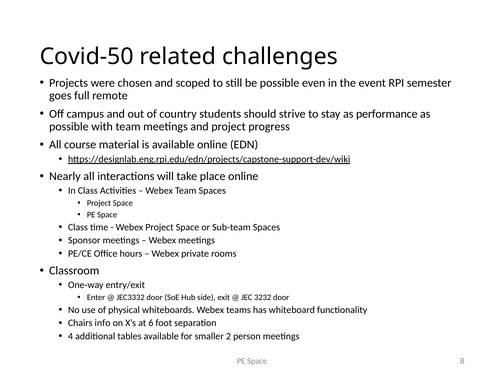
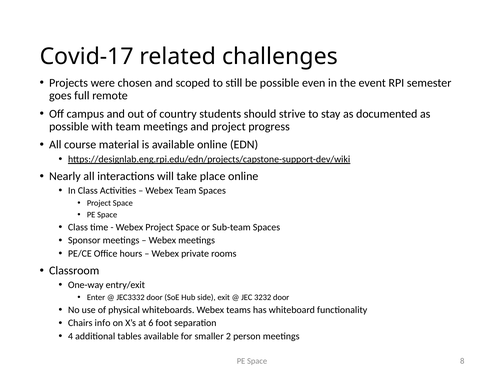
Covid-50: Covid-50 -> Covid-17
performance: performance -> documented
